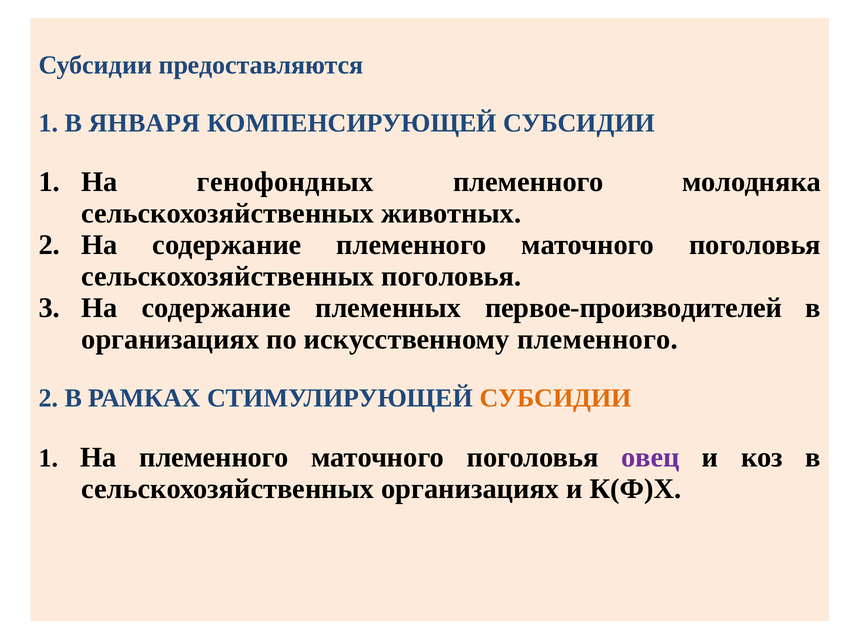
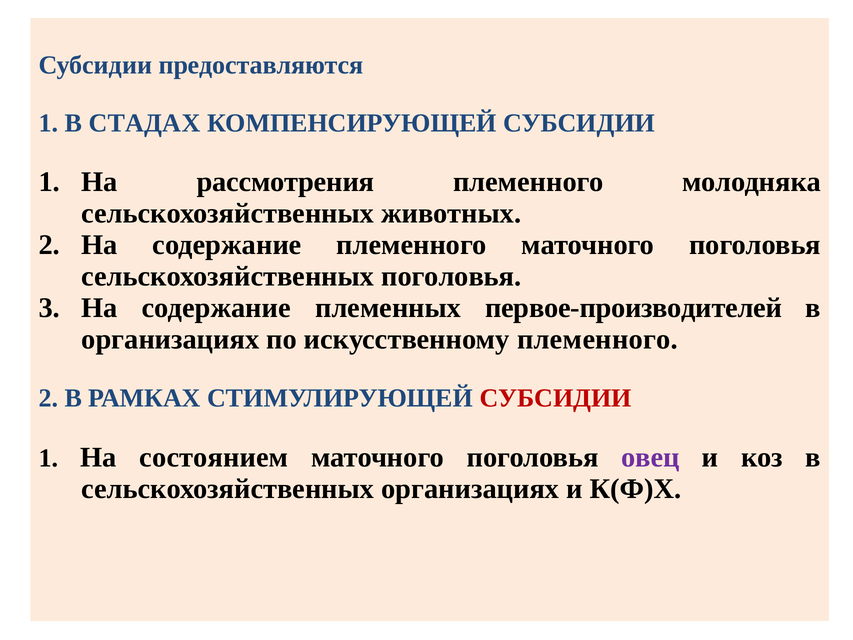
ЯНВАРЯ: ЯНВАРЯ -> СТАДАХ
генофондных: генофондных -> рассмотрения
СУБСИДИИ at (556, 398) colour: orange -> red
На племенного: племенного -> состоянием
